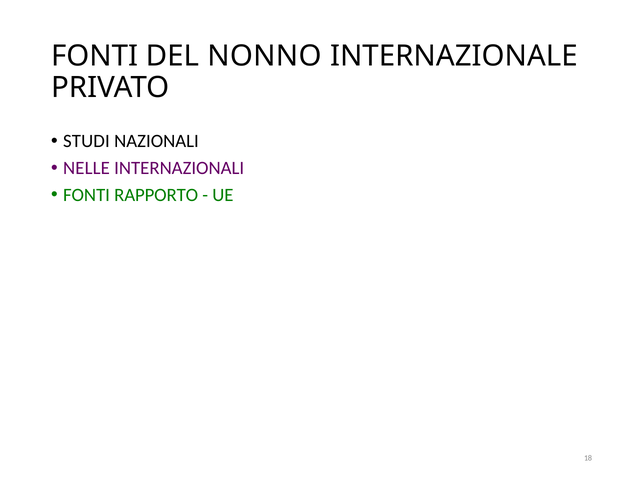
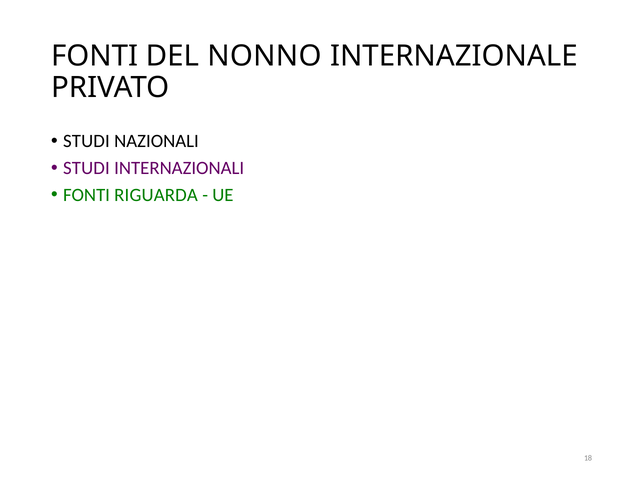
NELLE at (86, 168): NELLE -> STUDI
RAPPORTO: RAPPORTO -> RIGUARDA
